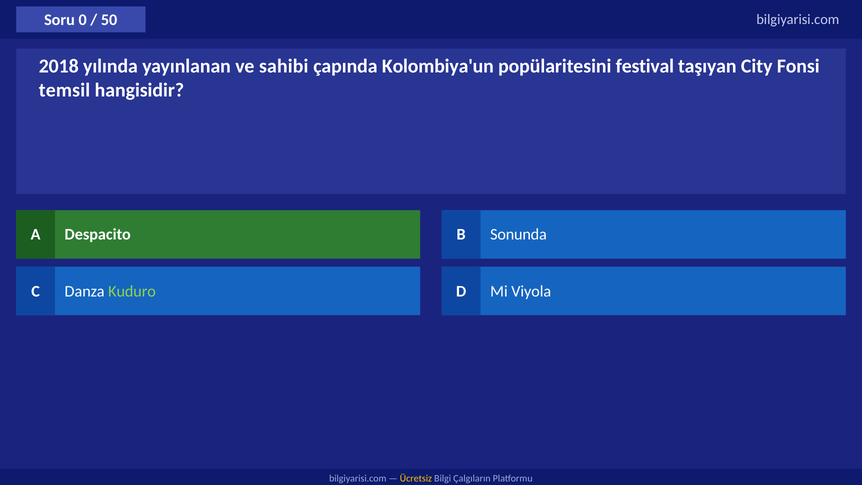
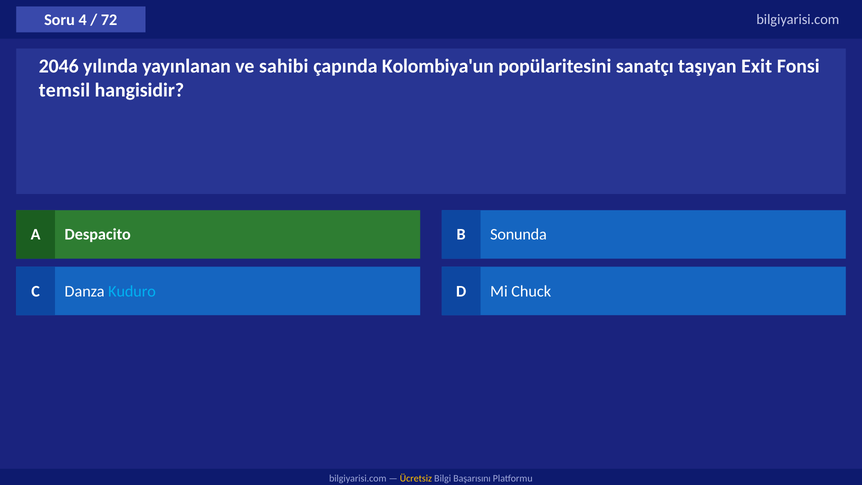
0: 0 -> 4
50: 50 -> 72
2018: 2018 -> 2046
festival: festival -> sanatçı
City: City -> Exit
Kuduro colour: light green -> light blue
Viyola: Viyola -> Chuck
Çalgıların: Çalgıların -> Başarısını
